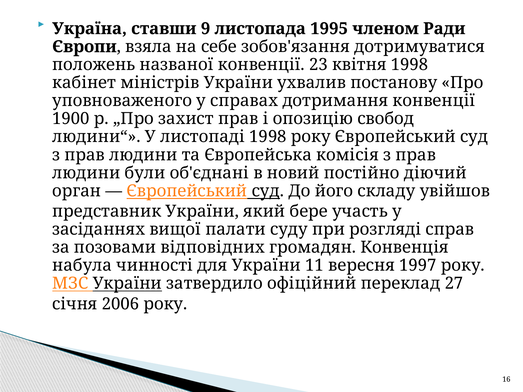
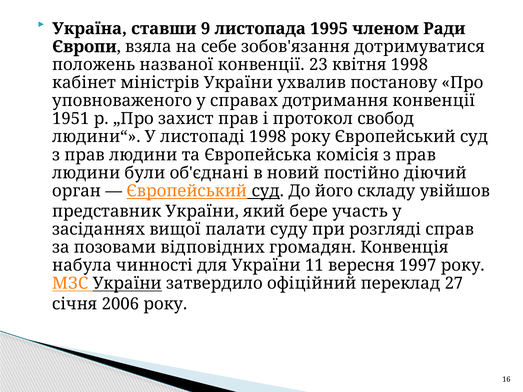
1900: 1900 -> 1951
опозицію: опозицію -> протокол
